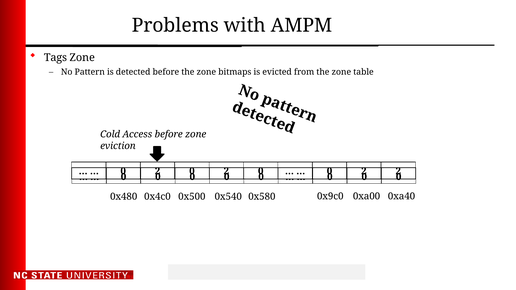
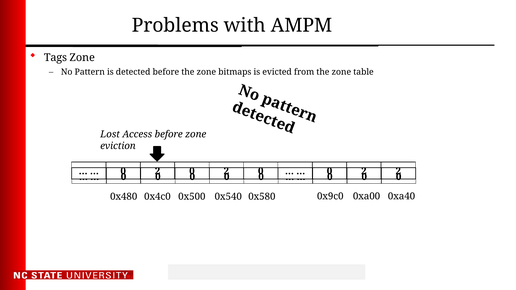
Cold: Cold -> Lost
